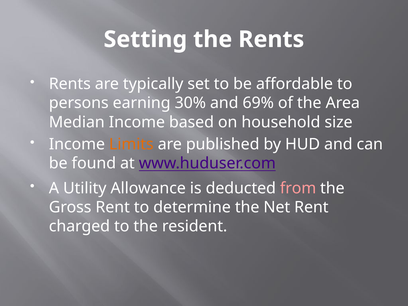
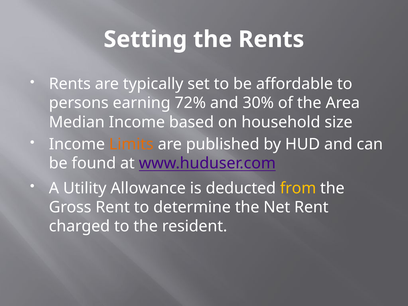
30%: 30% -> 72%
69%: 69% -> 30%
from colour: pink -> yellow
